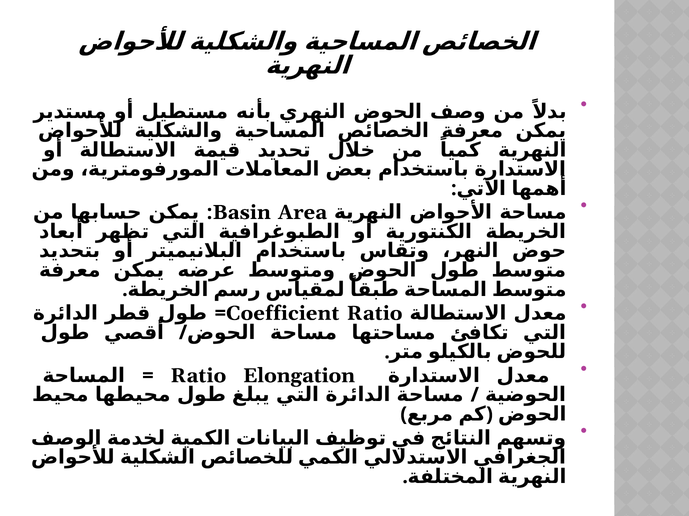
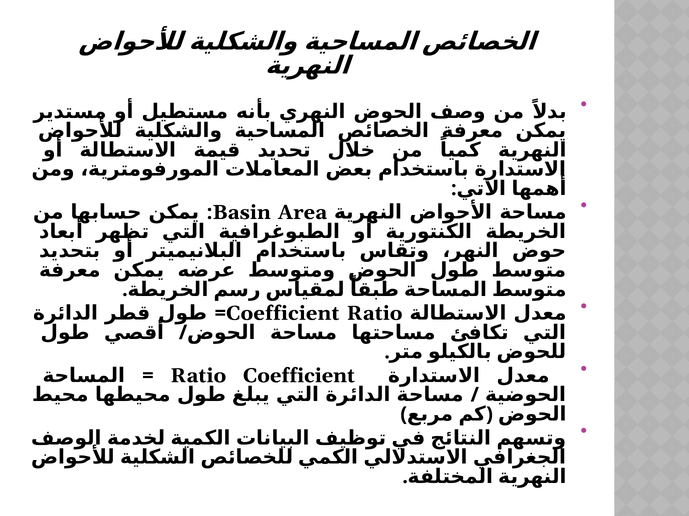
Ratio Elongation: Elongation -> Coefficient
